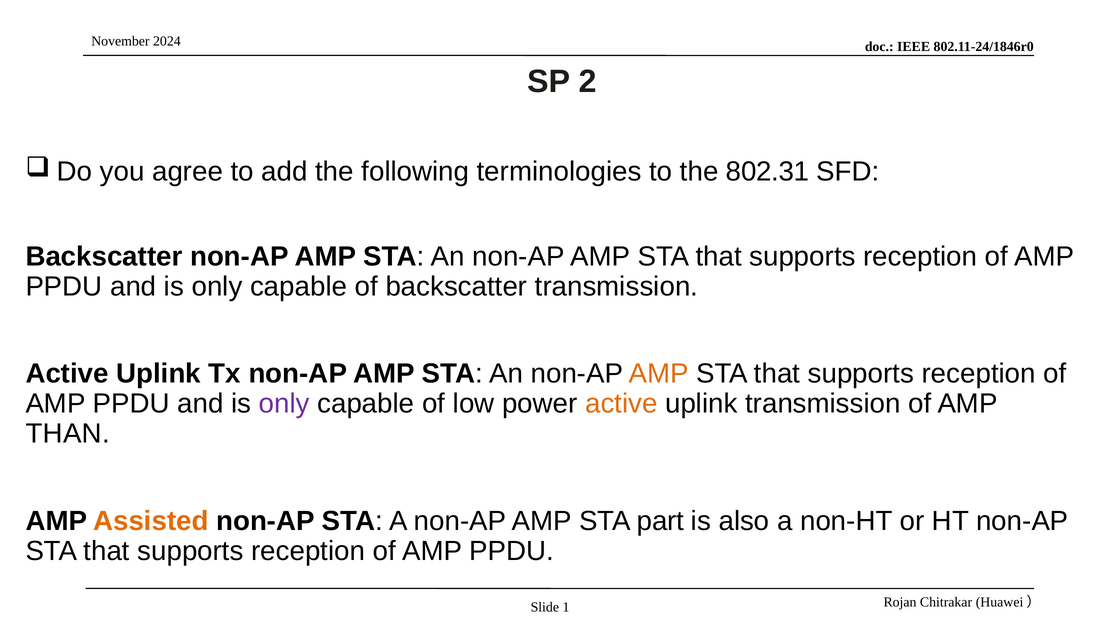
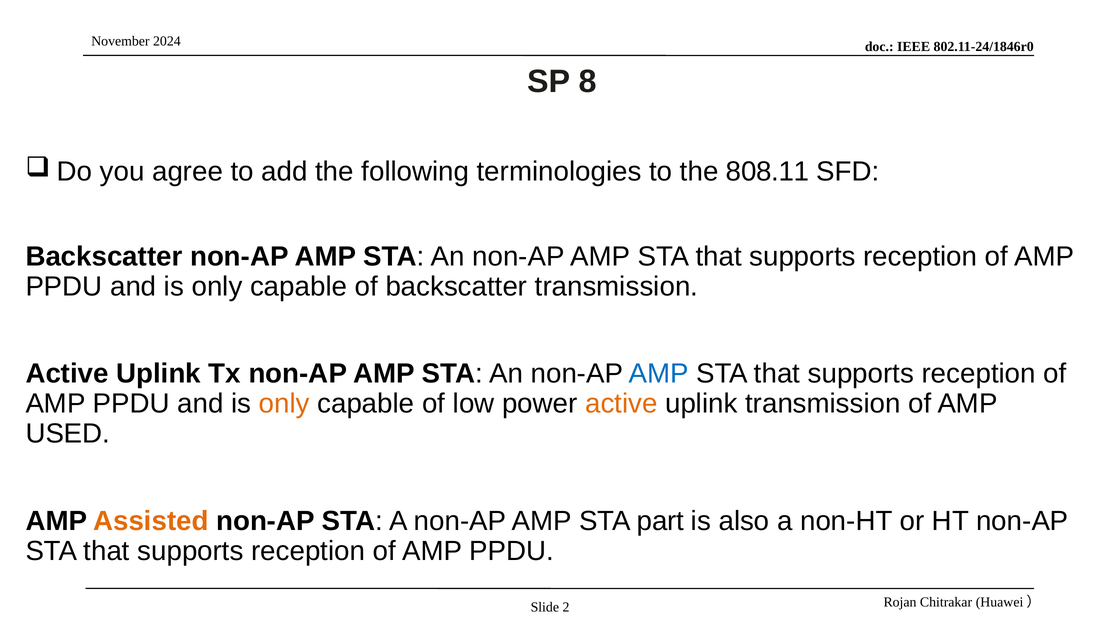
2: 2 -> 8
802.31: 802.31 -> 808.11
AMP at (659, 374) colour: orange -> blue
only at (284, 404) colour: purple -> orange
THAN: THAN -> USED
1: 1 -> 2
